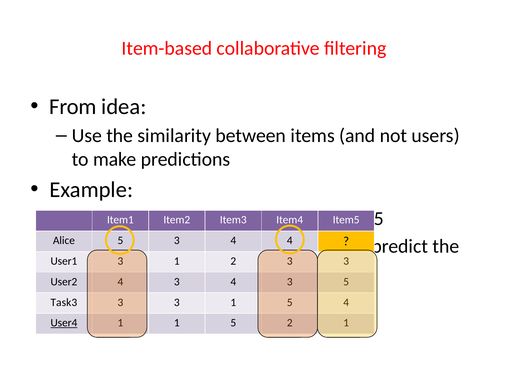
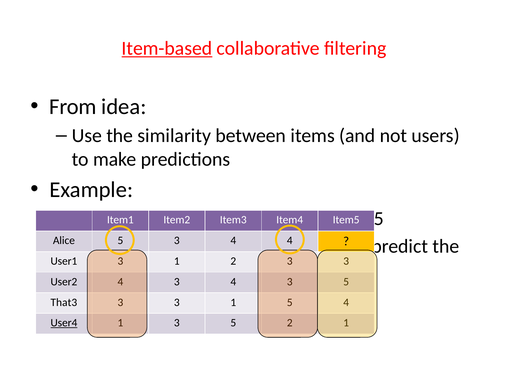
Item-based underline: none -> present
Task3: Task3 -> That3
1 at (177, 323): 1 -> 3
